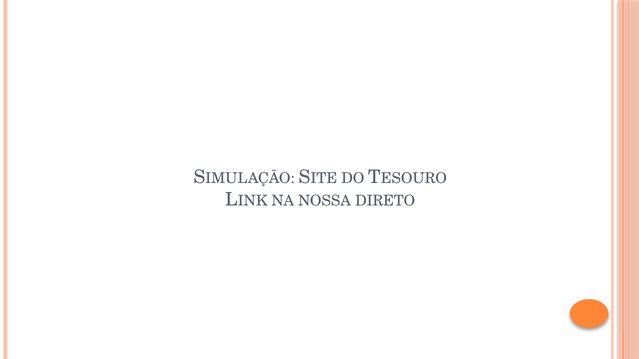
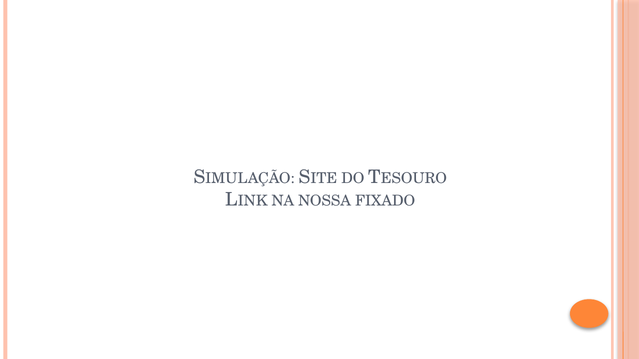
DIRETO: DIRETO -> FIXADO
